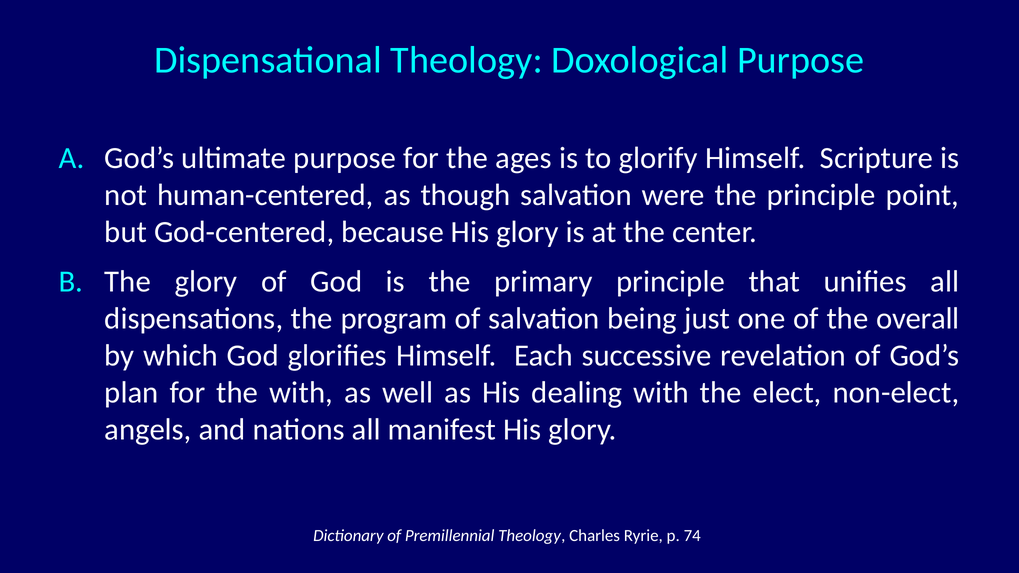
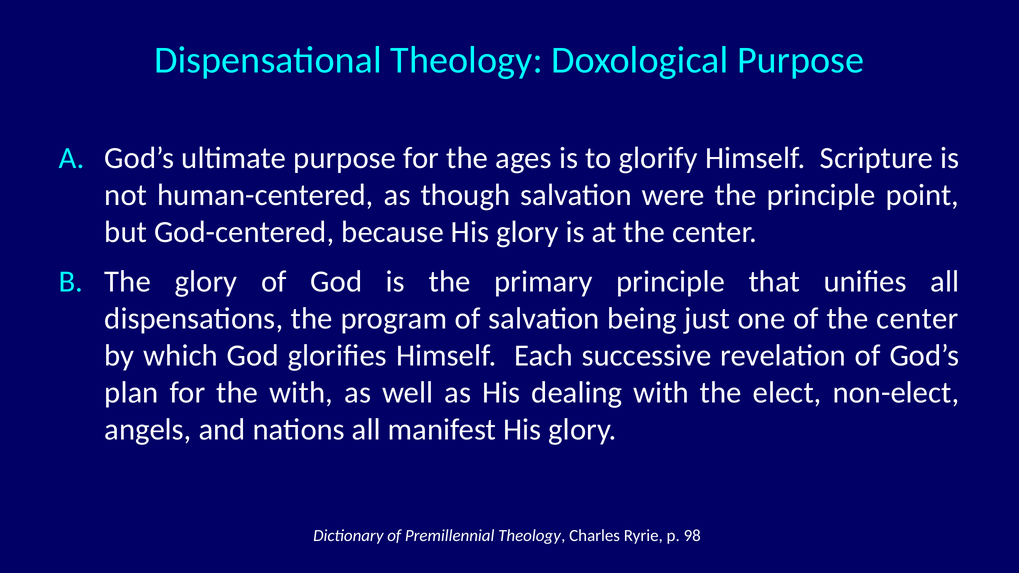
of the overall: overall -> center
74: 74 -> 98
